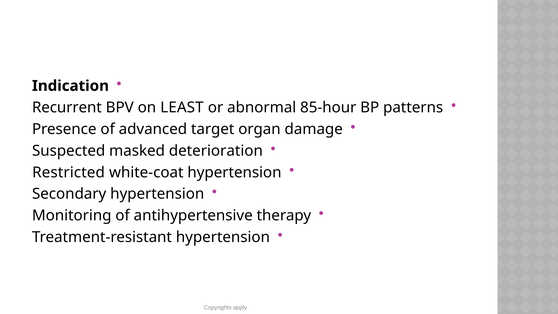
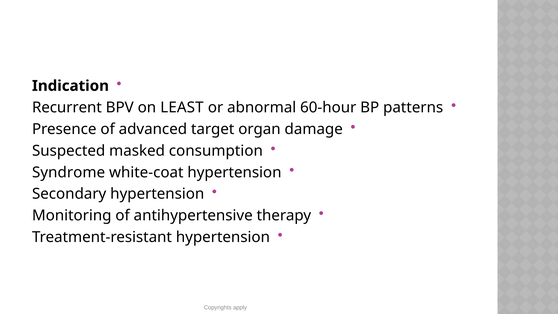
85‐hour: 85‐hour -> 60‐hour
deterioration: deterioration -> consumption
Restricted: Restricted -> Syndrome
